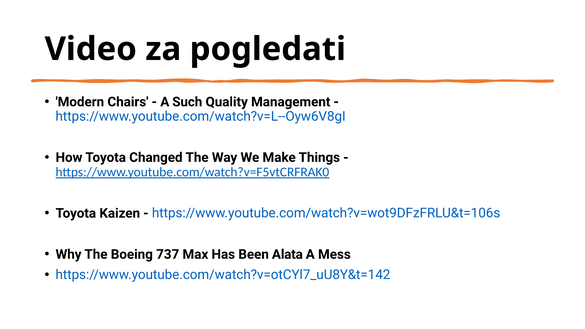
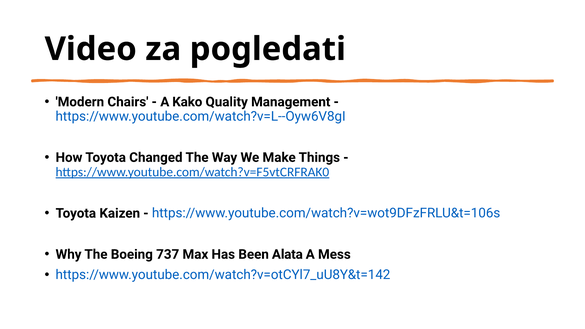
Such: Such -> Kako
